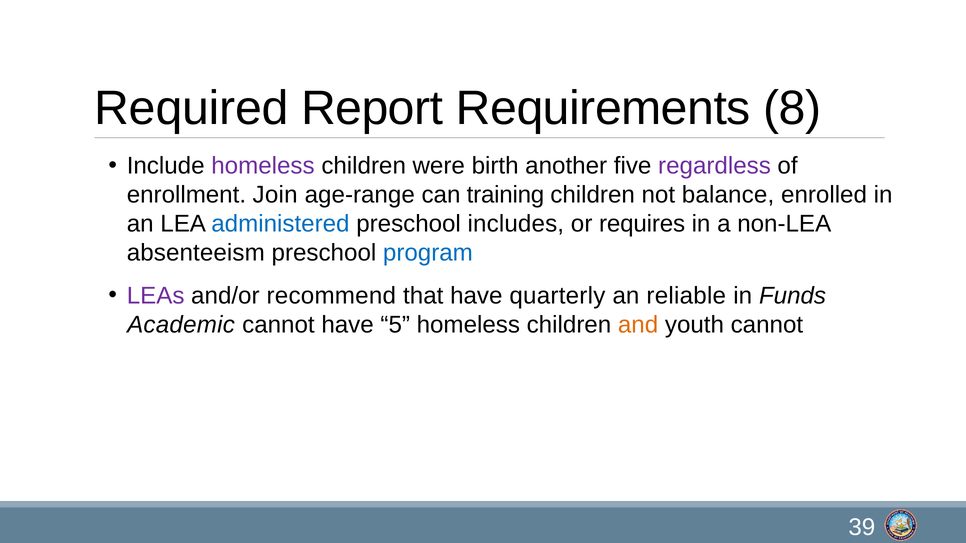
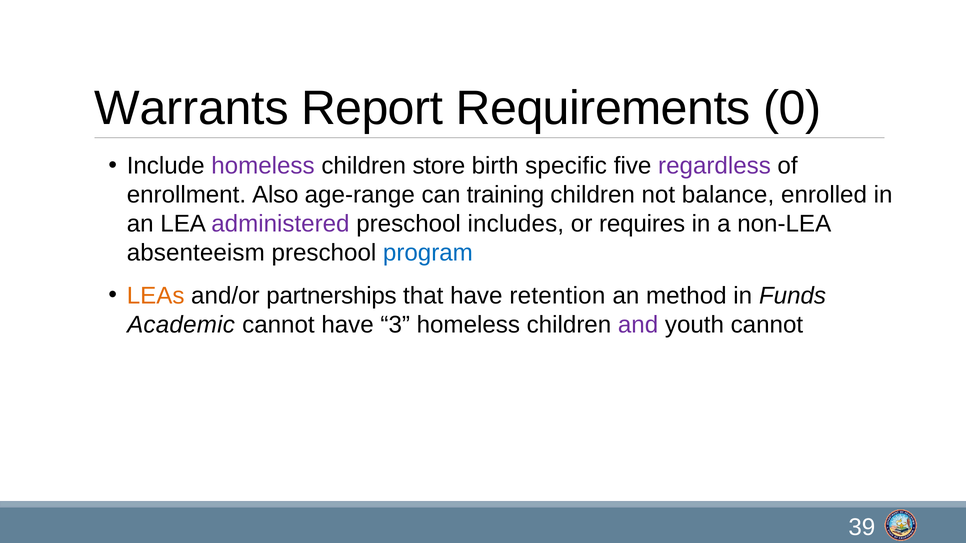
Required: Required -> Warrants
8: 8 -> 0
were: were -> store
another: another -> specific
Join: Join -> Also
administered colour: blue -> purple
LEAs colour: purple -> orange
recommend: recommend -> partnerships
quarterly: quarterly -> retention
reliable: reliable -> method
5: 5 -> 3
and colour: orange -> purple
